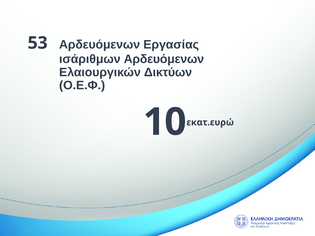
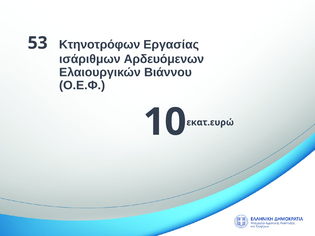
53 Αρδευόμενων: Αρδευόμενων -> Κτηνοτρόφων
Δικτύων: Δικτύων -> Βιάννου
